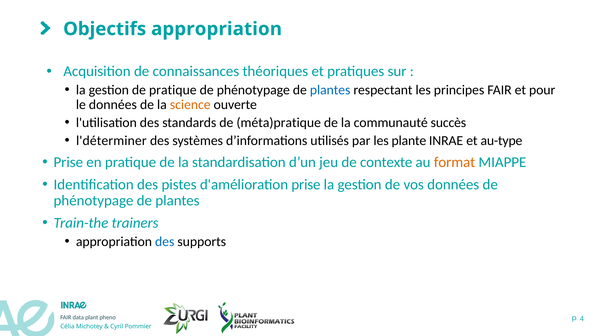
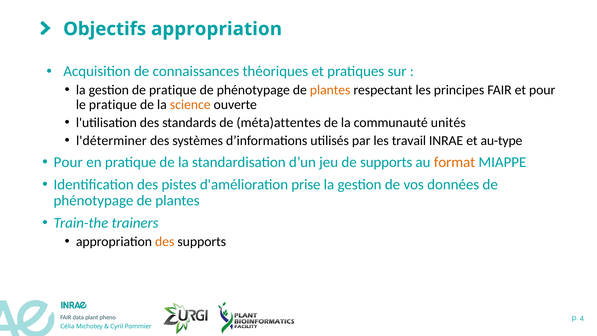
plantes at (330, 90) colour: blue -> orange
le données: données -> pratique
méta)pratique: méta)pratique -> méta)attentes
succès: succès -> unités
plante: plante -> travail
Prise at (68, 162): Prise -> Pour
de contexte: contexte -> supports
des at (165, 241) colour: blue -> orange
